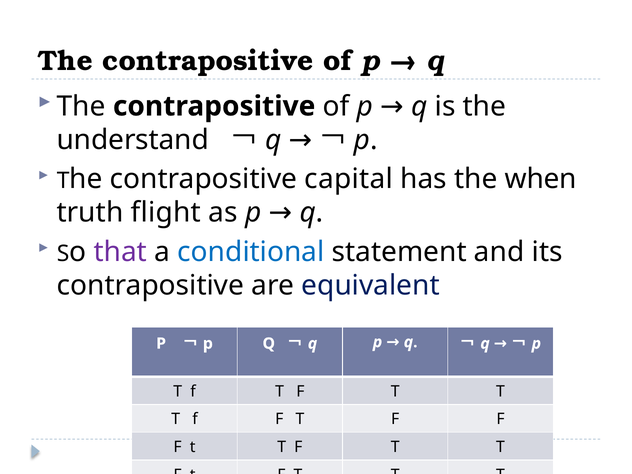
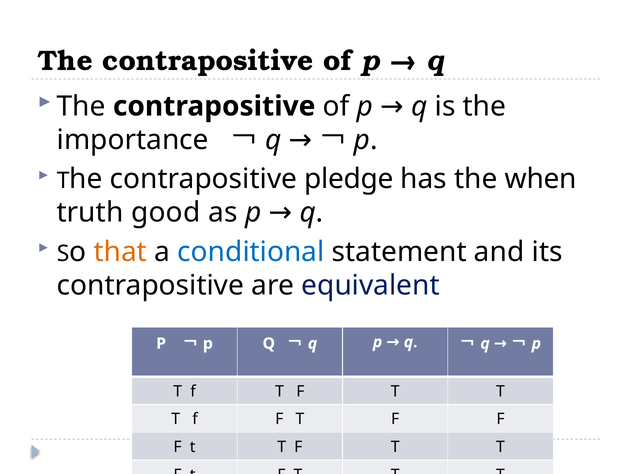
understand: understand -> importance
capital: capital -> pledge
flight: flight -> good
that colour: purple -> orange
